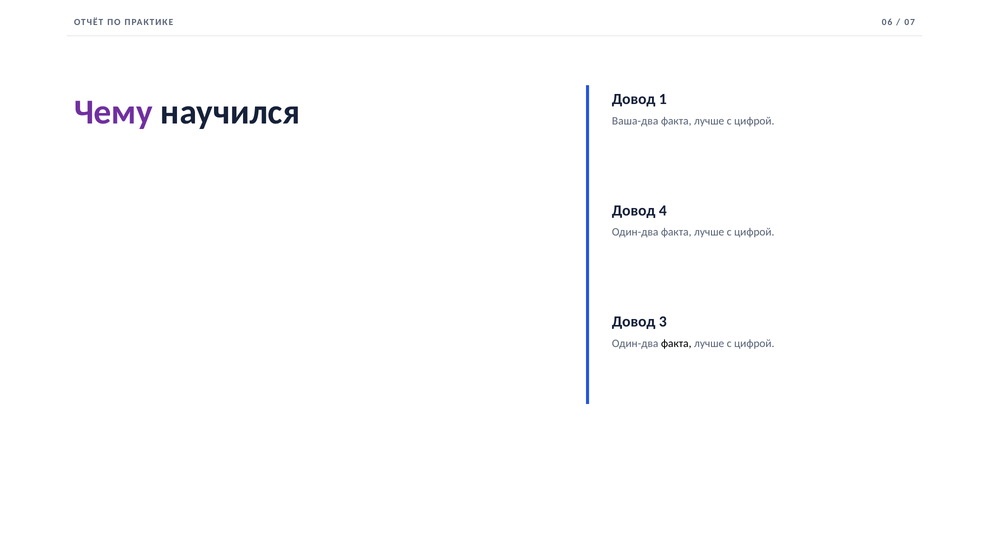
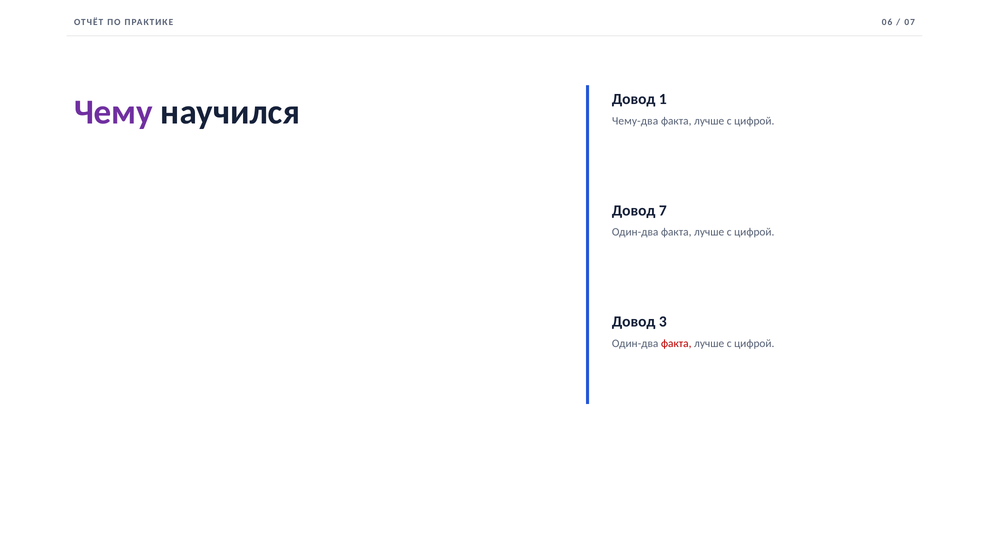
Ваша-два: Ваша-два -> Чему-два
4: 4 -> 7
факта at (676, 344) colour: black -> red
